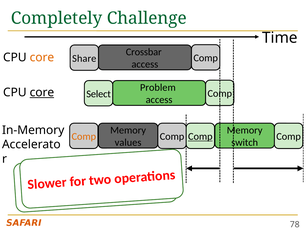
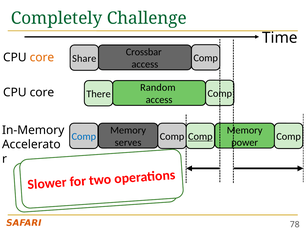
Problem: Problem -> Random
core at (42, 92) underline: present -> none
Select: Select -> There
Comp at (84, 137) colour: orange -> blue
values: values -> serves
switch: switch -> power
